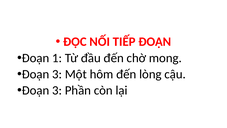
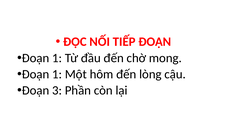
3 at (57, 74): 3 -> 1
